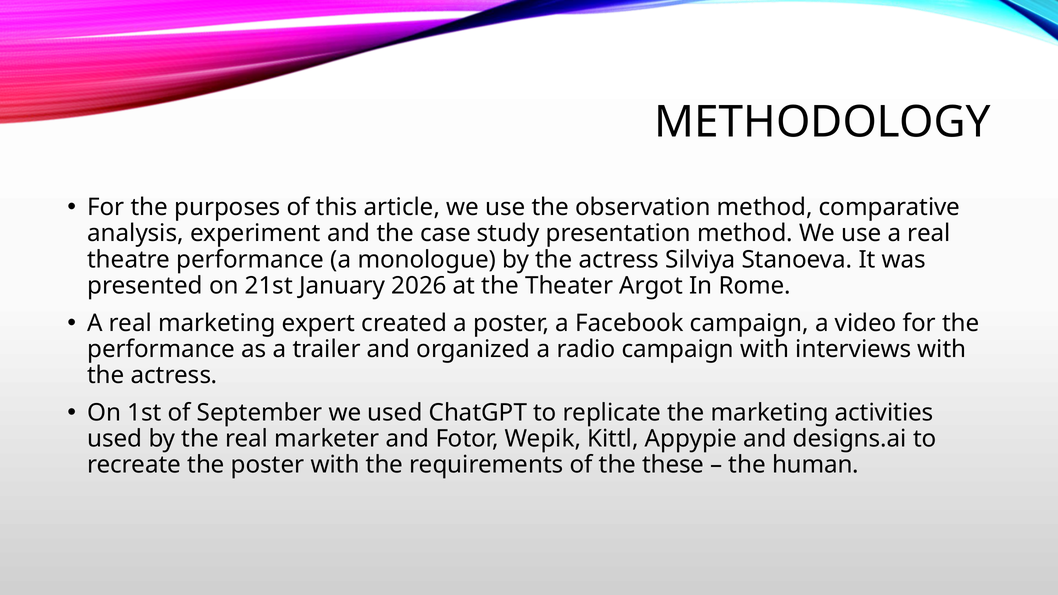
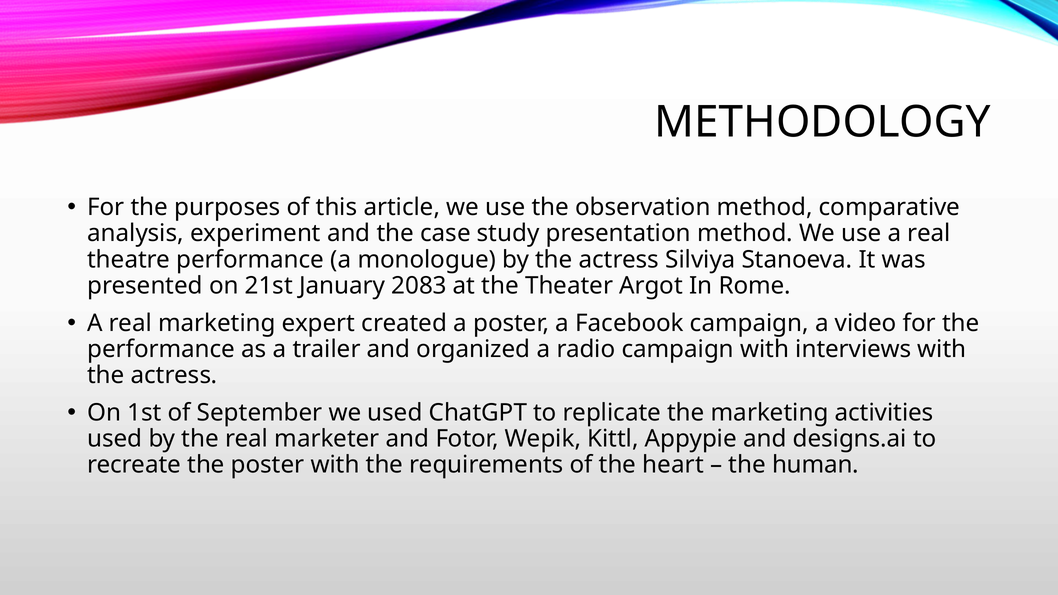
2026: 2026 -> 2083
these: these -> heart
